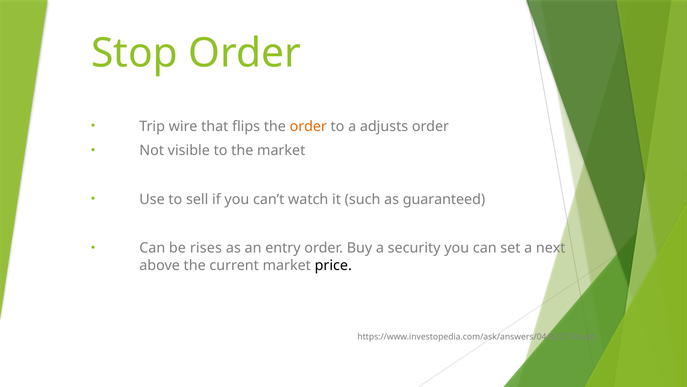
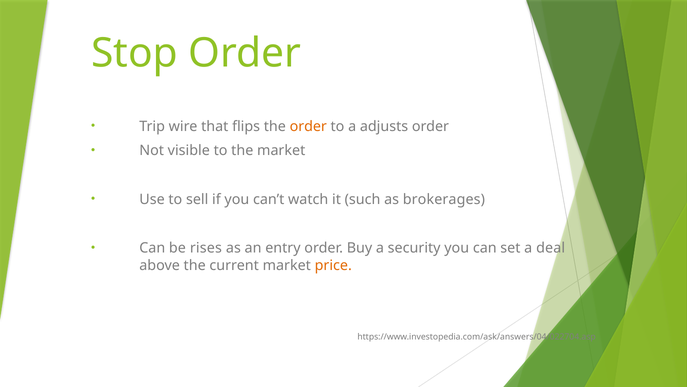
guaranteed: guaranteed -> brokerages
next: next -> deal
price colour: black -> orange
